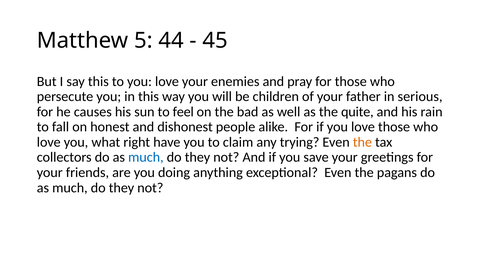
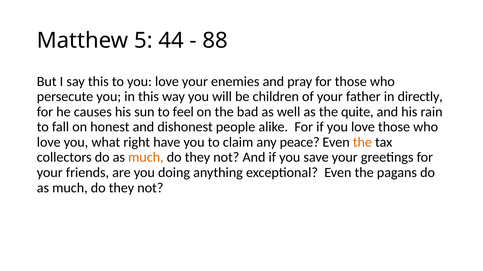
45: 45 -> 88
serious: serious -> directly
trying: trying -> peace
much at (146, 158) colour: blue -> orange
